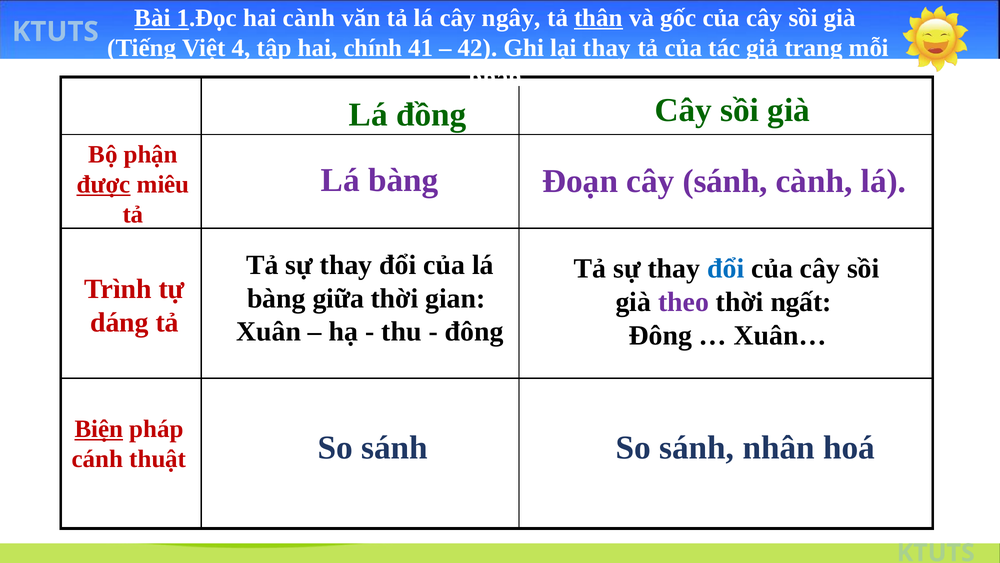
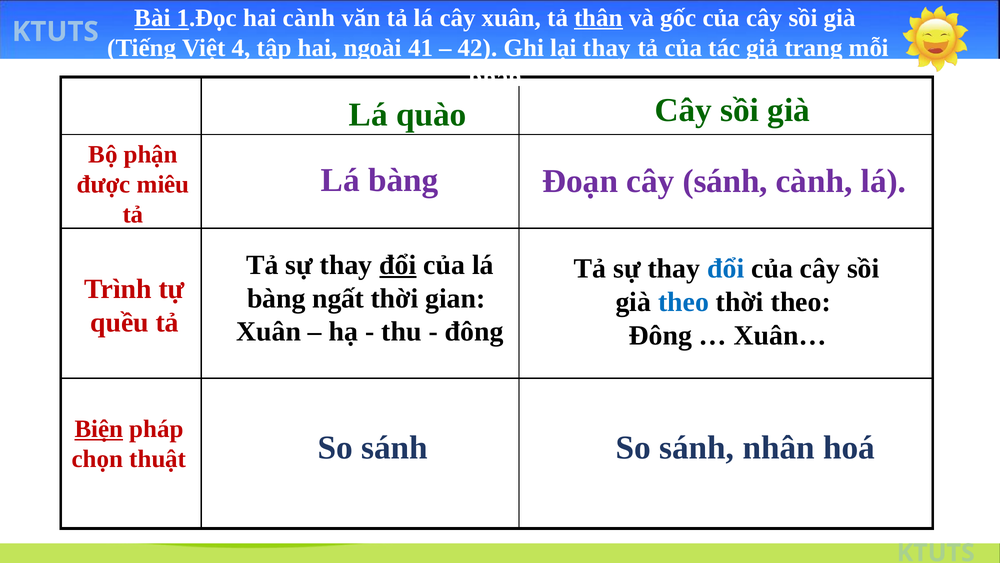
cây ngây: ngây -> xuân
chính: chính -> ngoài
đồng: đồng -> quào
được underline: present -> none
đổi at (398, 265) underline: none -> present
giữa: giữa -> ngất
theo at (683, 302) colour: purple -> blue
thời ngất: ngất -> theo
dáng: dáng -> quều
cánh: cánh -> chọn
